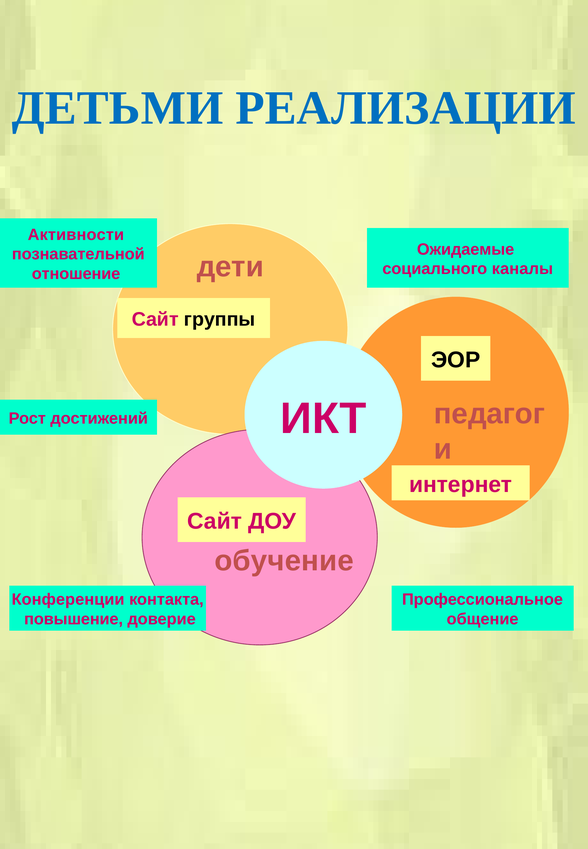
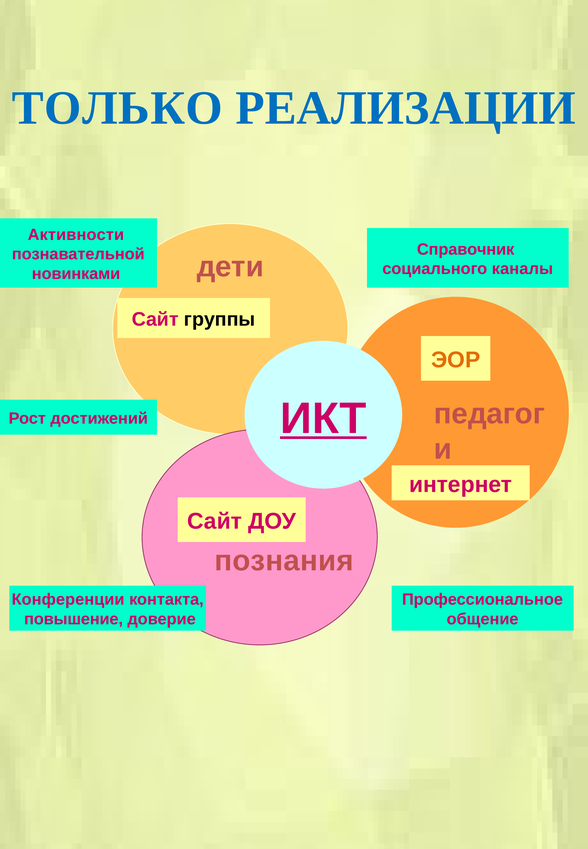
ДЕТЬМИ: ДЕТЬМИ -> ТОЛЬКО
Ожидаемые: Ожидаемые -> Справочник
отношение: отношение -> новинками
ЭОР colour: black -> orange
ИКТ underline: none -> present
обучение: обучение -> познания
